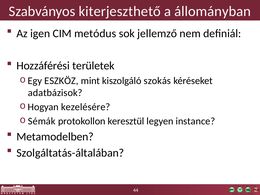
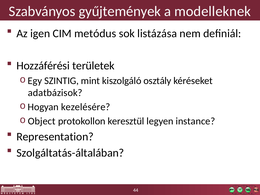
kiterjeszthető: kiterjeszthető -> gyűjtemények
állományban: állományban -> modelleknek
jellemző: jellemző -> listázása
ESZKÖZ: ESZKÖZ -> SZINTIG
szokás: szokás -> osztály
Sémák: Sémák -> Object
Metamodelben: Metamodelben -> Representation
